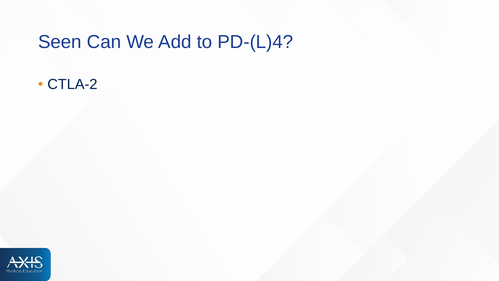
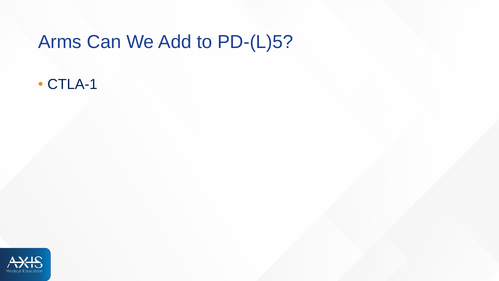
Seen: Seen -> Arms
PD-(L)4: PD-(L)4 -> PD-(L)5
CTLA-2: CTLA-2 -> CTLA-1
